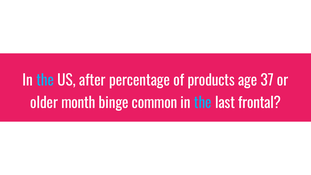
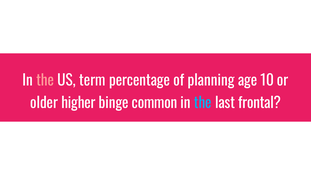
the at (45, 81) colour: light blue -> pink
after: after -> term
products: products -> planning
37: 37 -> 10
month: month -> higher
